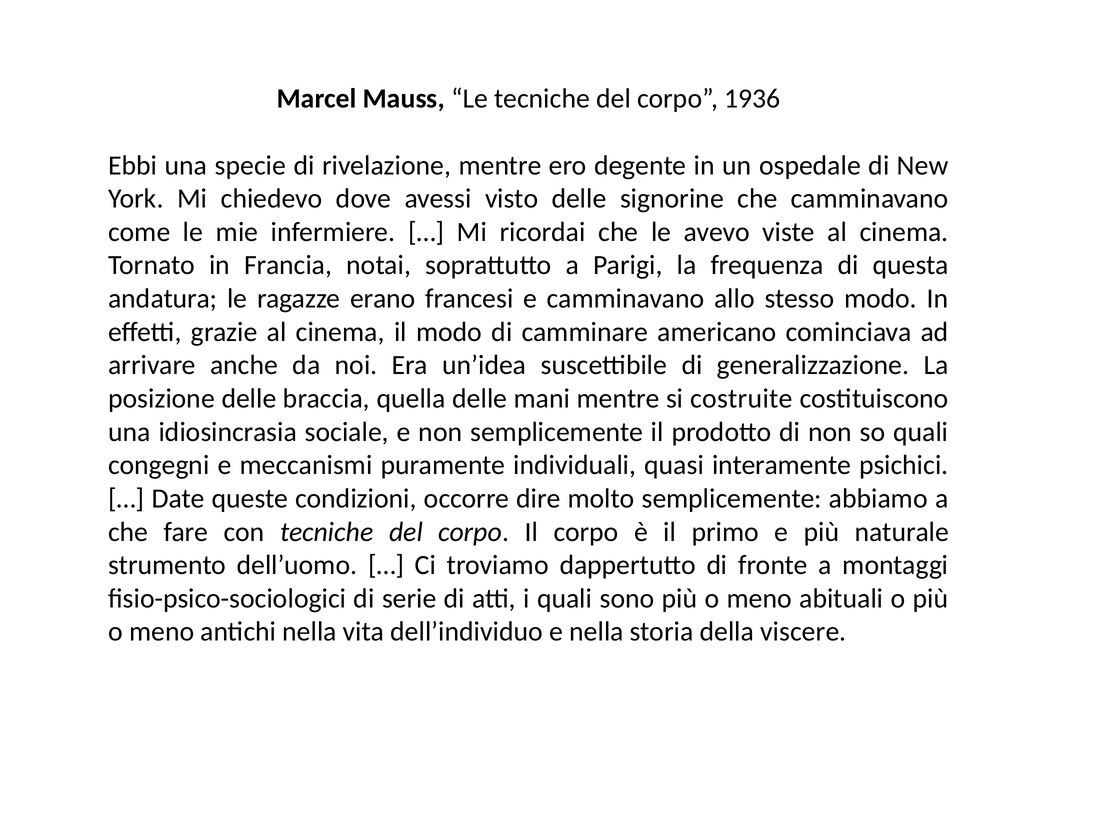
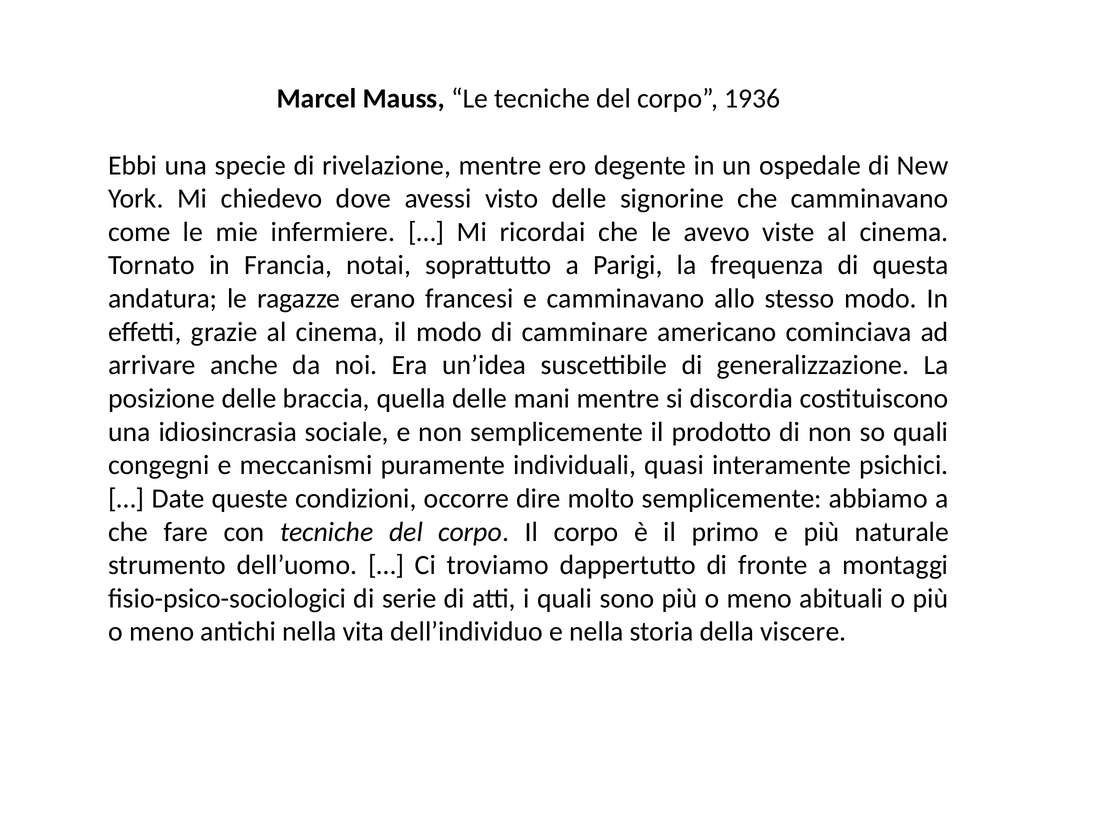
costruite: costruite -> discordia
